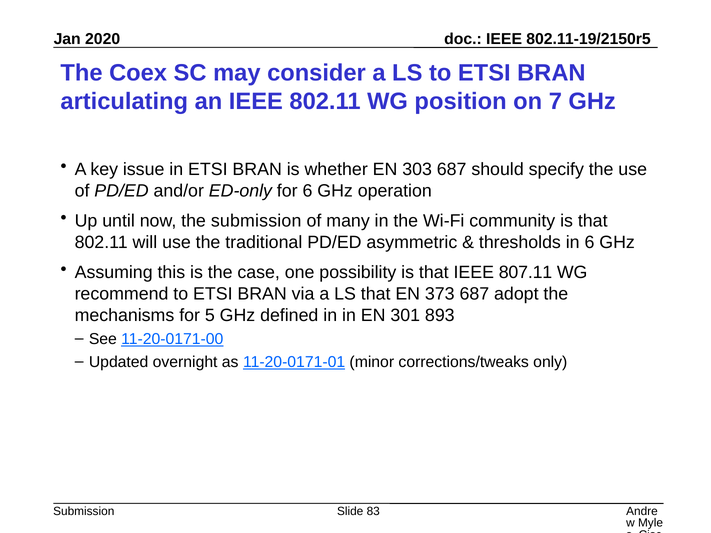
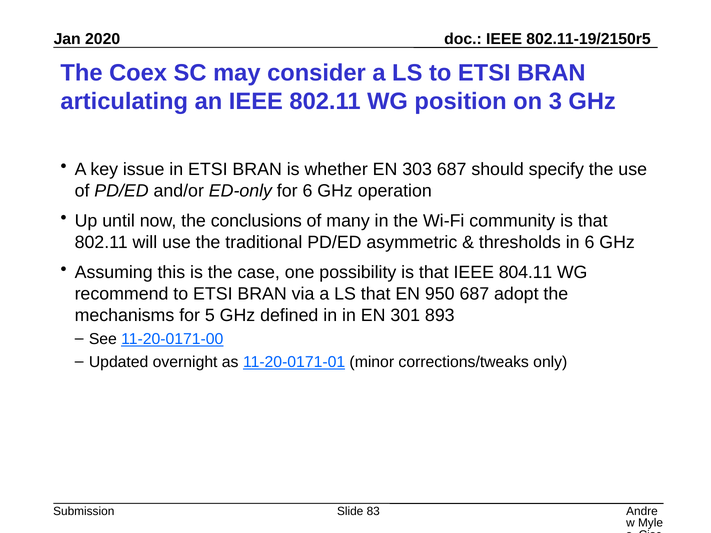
7: 7 -> 3
the submission: submission -> conclusions
807.11: 807.11 -> 804.11
373: 373 -> 950
